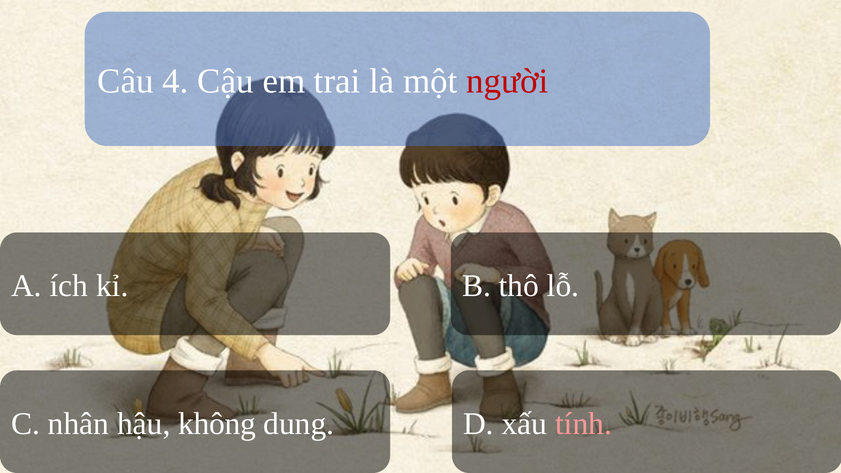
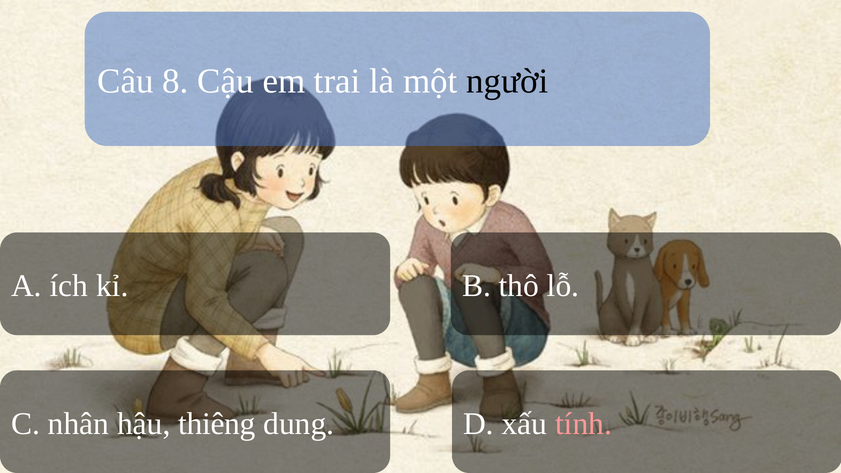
4: 4 -> 8
người colour: red -> black
không: không -> thiêng
